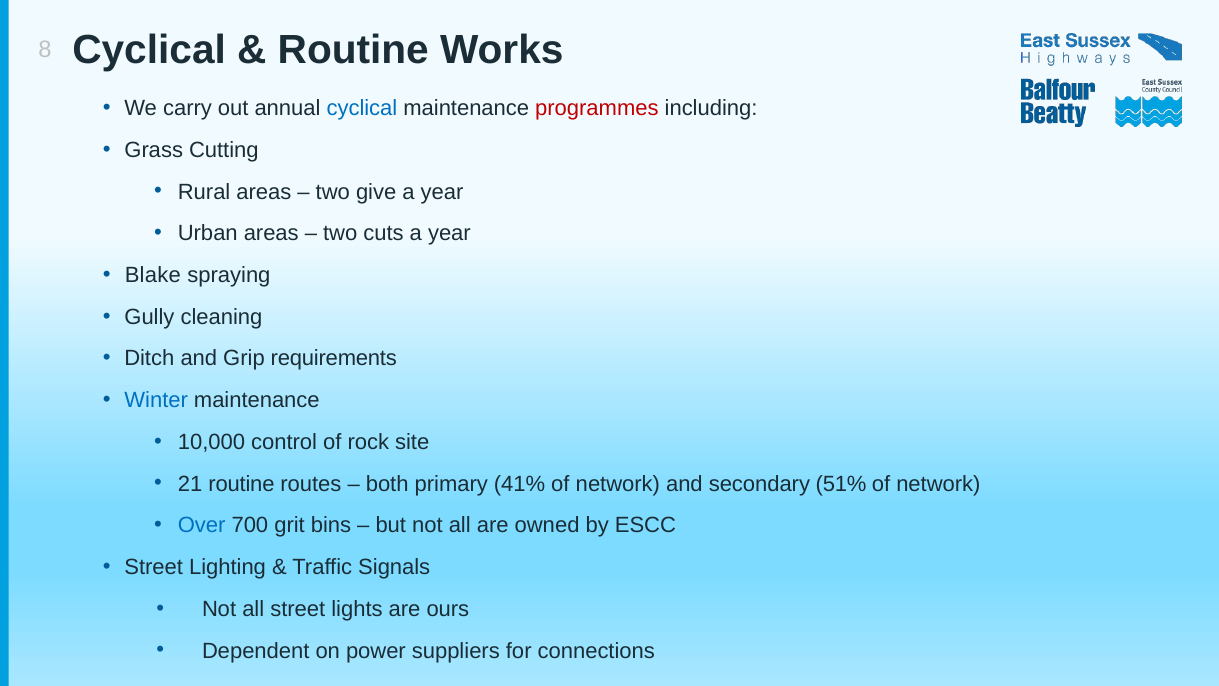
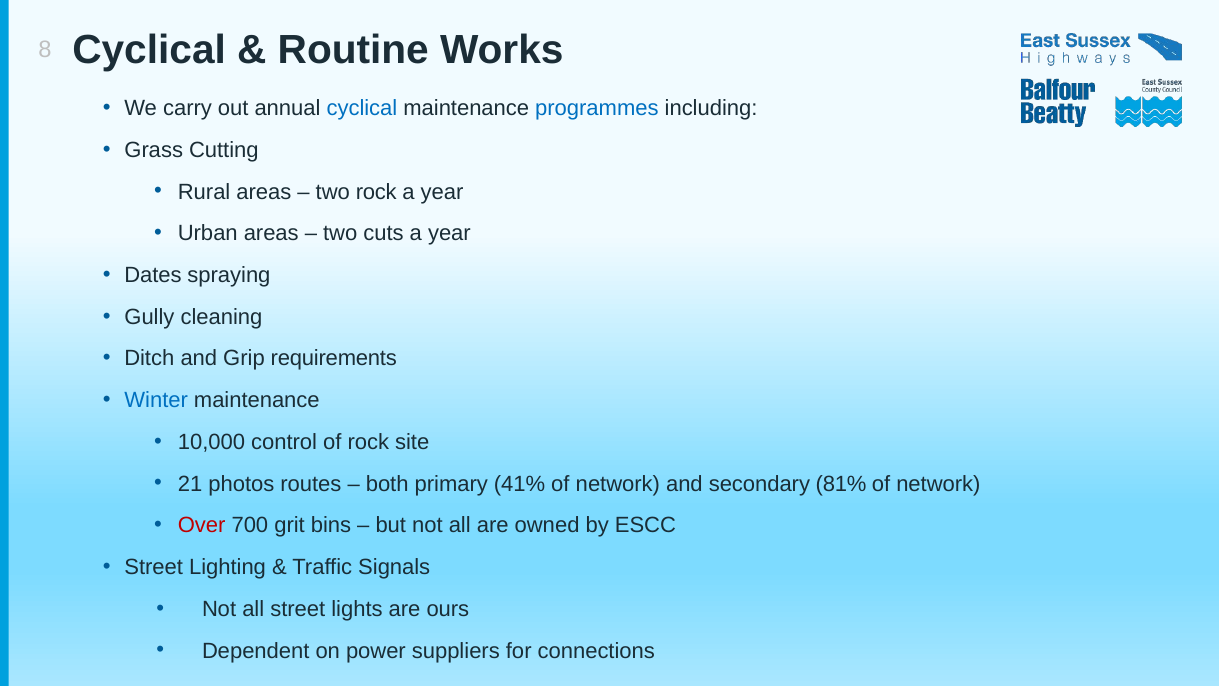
programmes colour: red -> blue
two give: give -> rock
Blake: Blake -> Dates
21 routine: routine -> photos
51%: 51% -> 81%
Over colour: blue -> red
